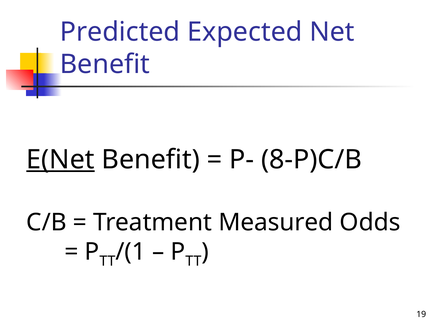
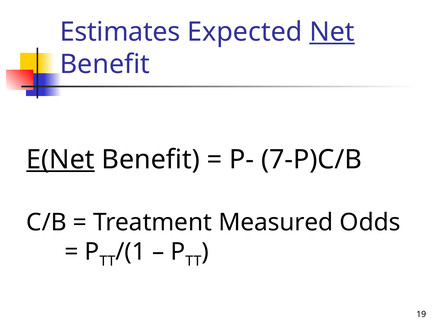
Predicted: Predicted -> Estimates
Net underline: none -> present
8-P)C/B: 8-P)C/B -> 7-P)C/B
